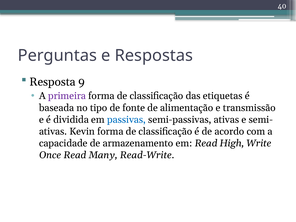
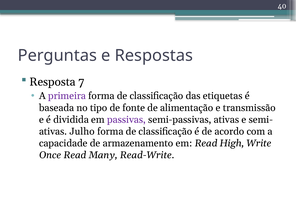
9: 9 -> 7
passivas colour: blue -> purple
Kevin: Kevin -> Julho
